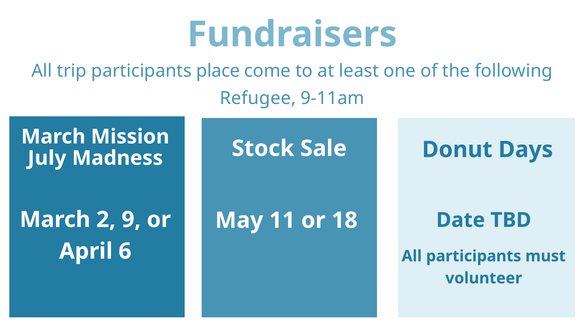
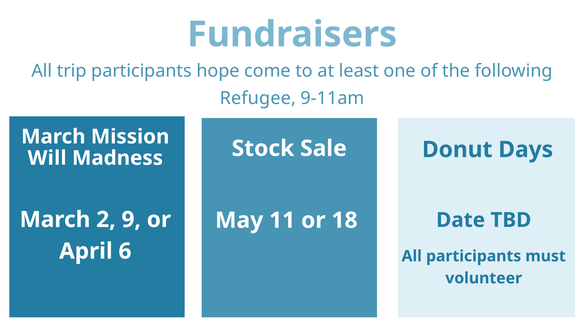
place: place -> hope
July: July -> Will
